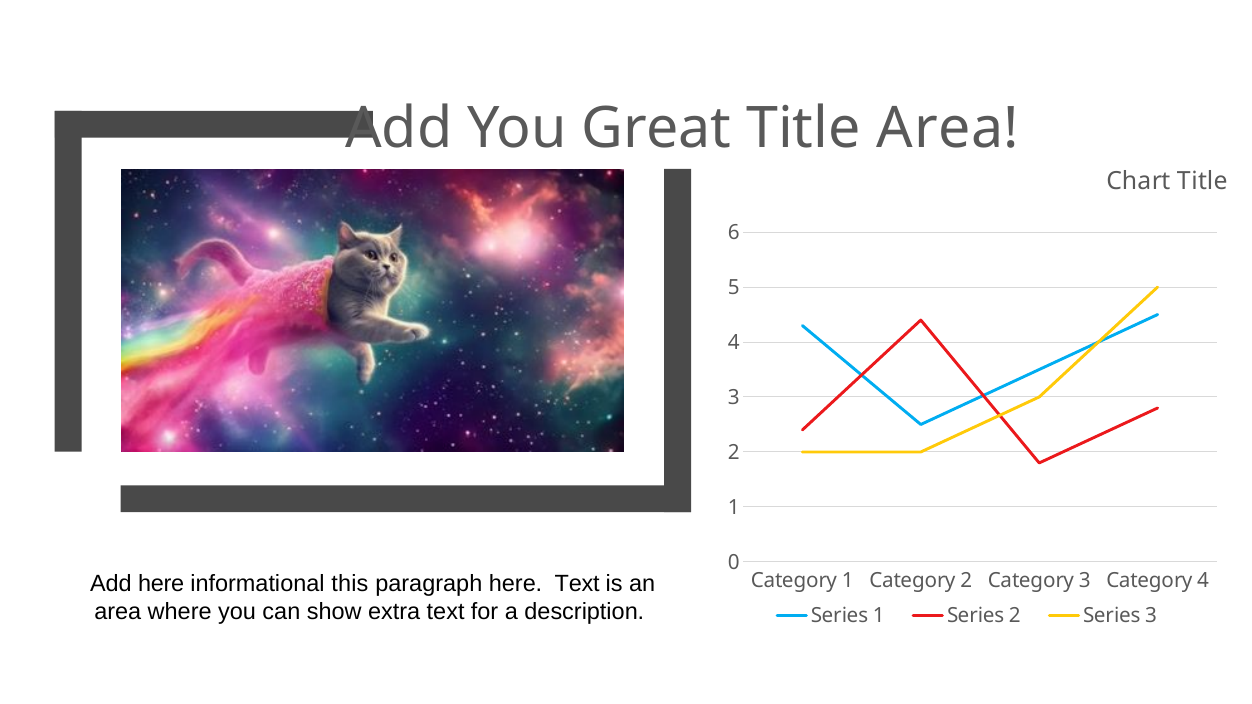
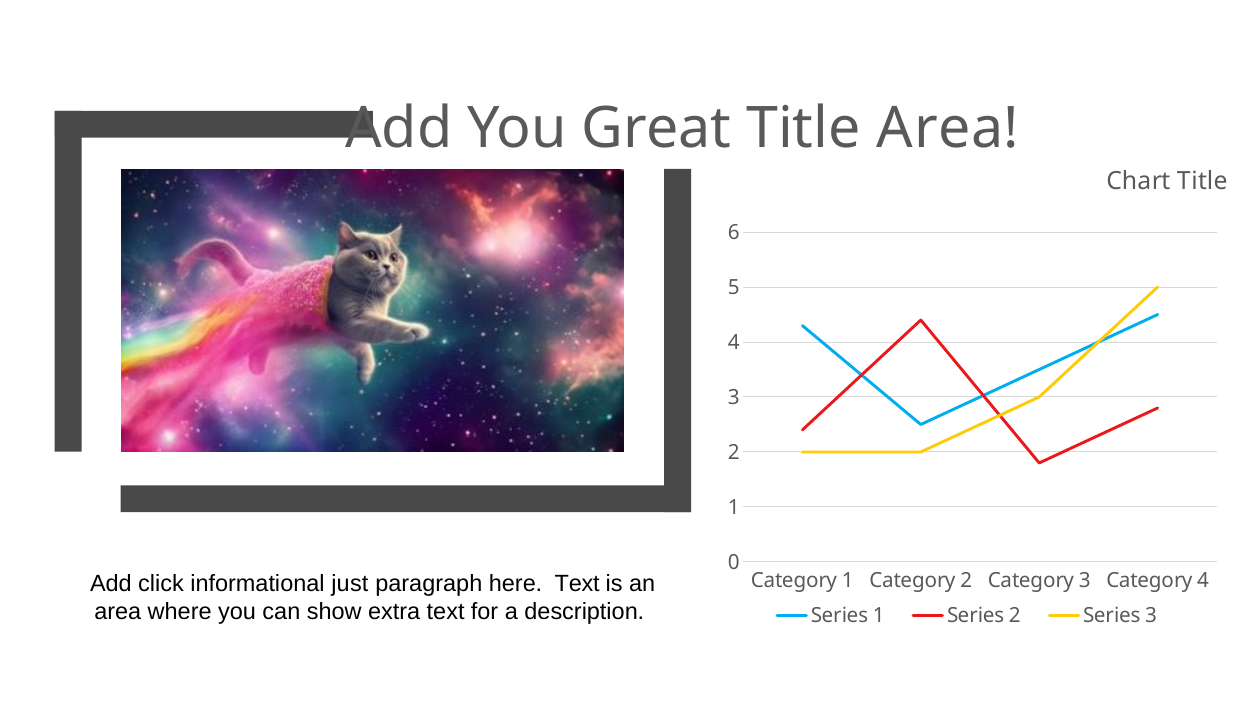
Add here: here -> click
this: this -> just
